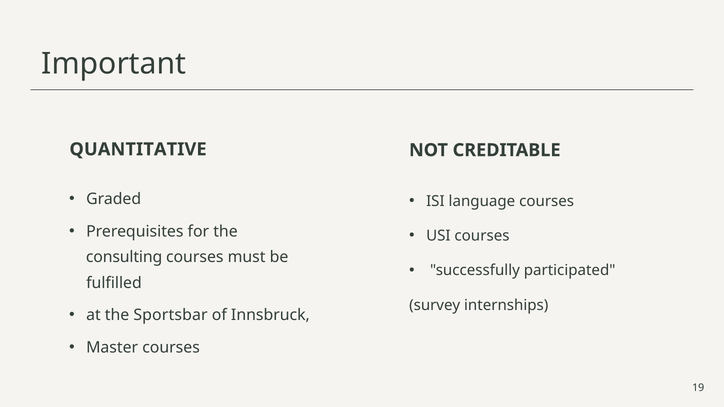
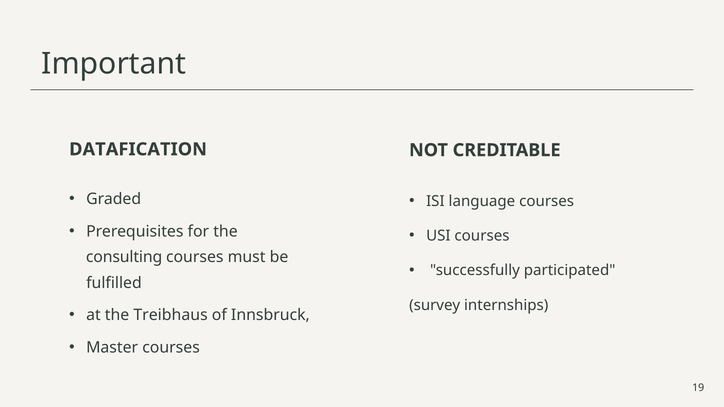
QUANTITATIVE: QUANTITATIVE -> DATAFICATION
Sportsbar: Sportsbar -> Treibhaus
